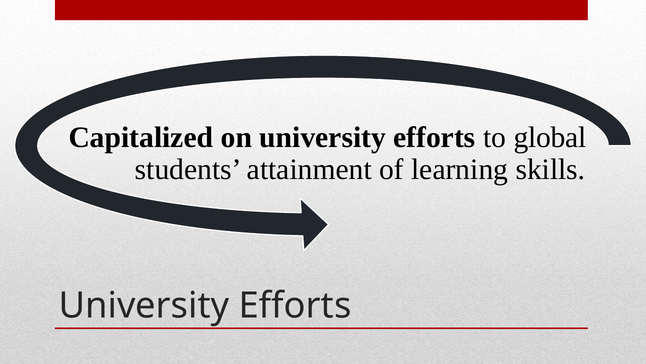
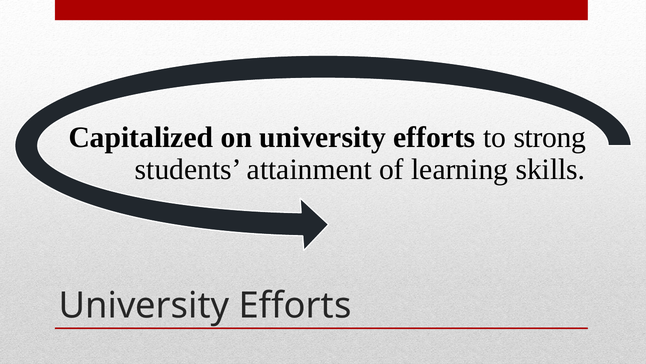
global: global -> strong
